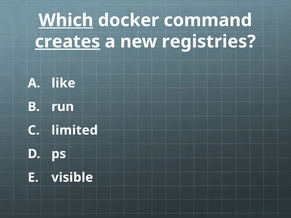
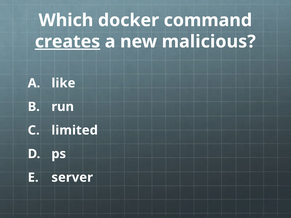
Which underline: present -> none
registries: registries -> malicious
visible: visible -> server
